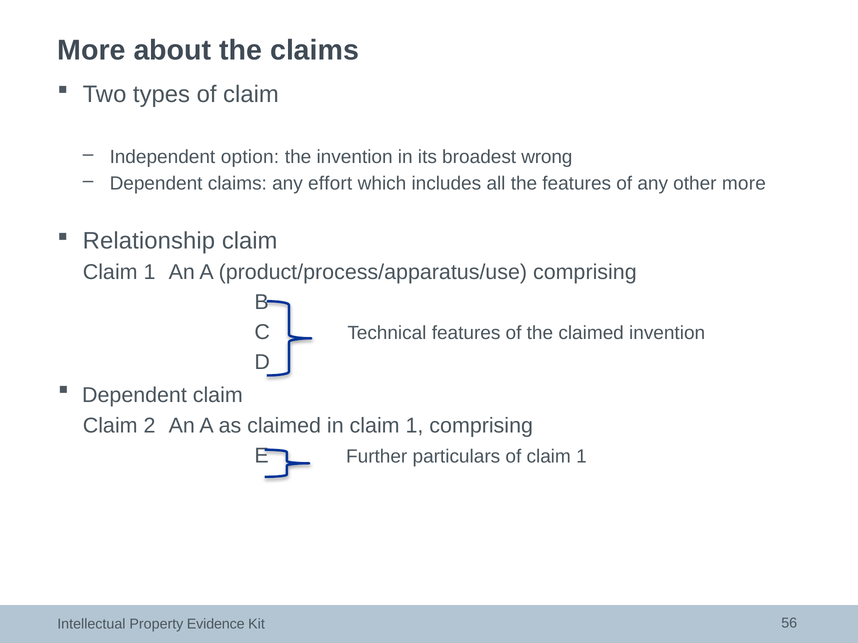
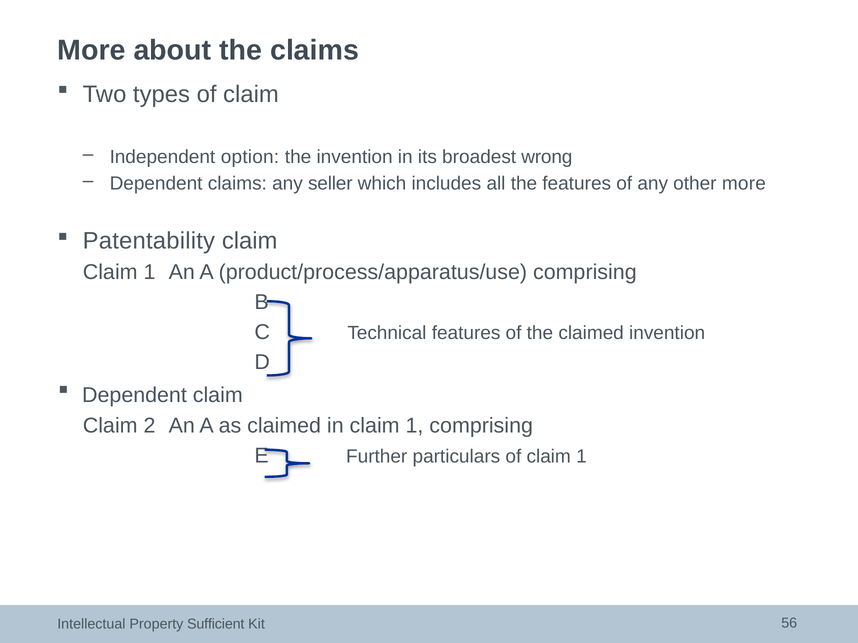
effort: effort -> seller
Relationship: Relationship -> Patentability
Evidence: Evidence -> Sufficient
